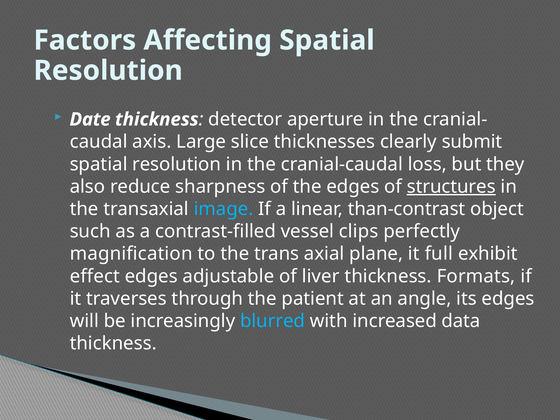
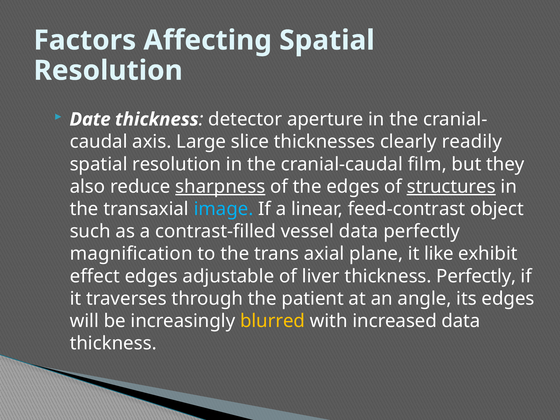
submit: submit -> readily
loss: loss -> film
sharpness underline: none -> present
than-contrast: than-contrast -> feed-contrast
vessel clips: clips -> data
full: full -> like
thickness Formats: Formats -> Perfectly
blurred colour: light blue -> yellow
